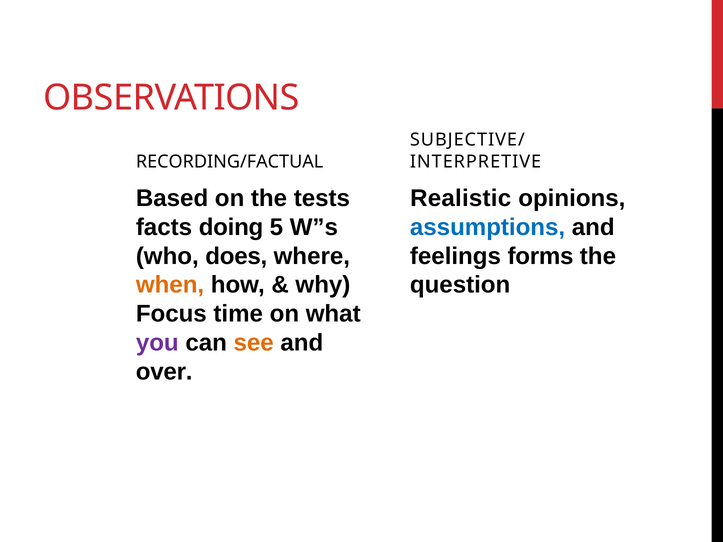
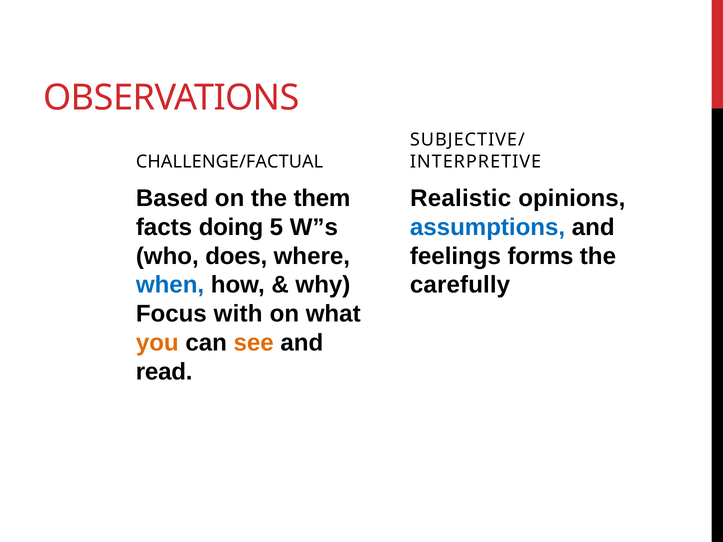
RECORDING/FACTUAL: RECORDING/FACTUAL -> CHALLENGE/FACTUAL
tests: tests -> them
when colour: orange -> blue
question: question -> carefully
time: time -> with
you colour: purple -> orange
over: over -> read
